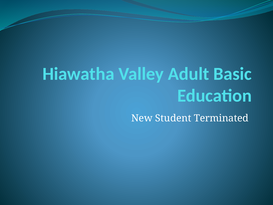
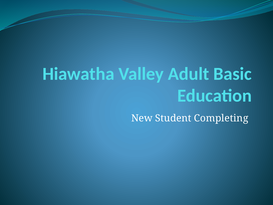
Terminated: Terminated -> Completing
